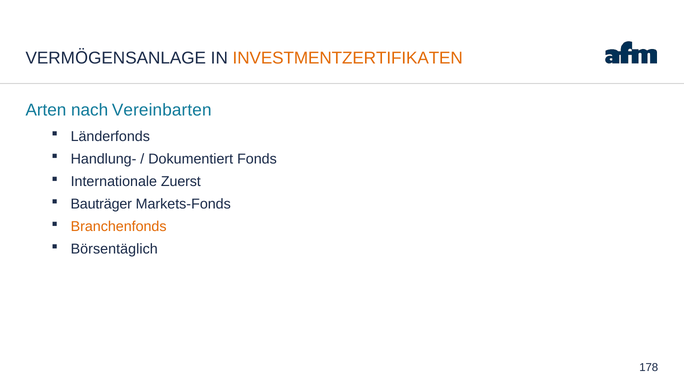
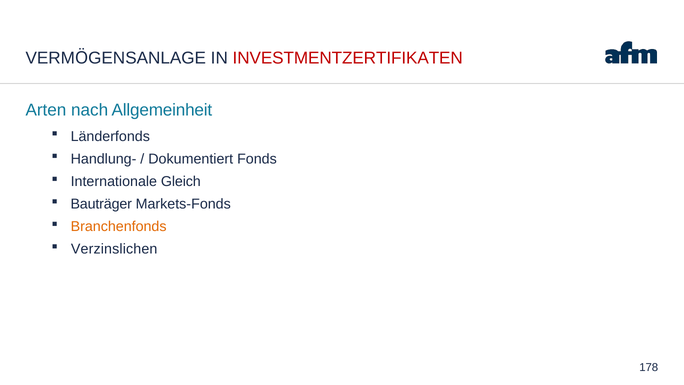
INVESTMENTZERTIFIKATEN colour: orange -> red
Vereinbarten: Vereinbarten -> Allgemeinheit
Zuerst: Zuerst -> Gleich
Börsentäglich: Börsentäglich -> Verzinslichen
